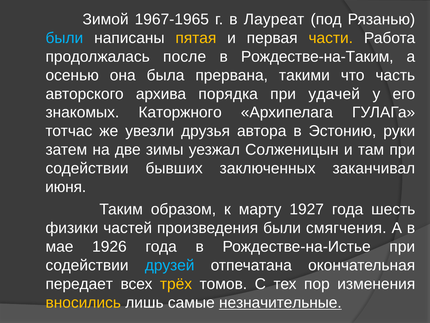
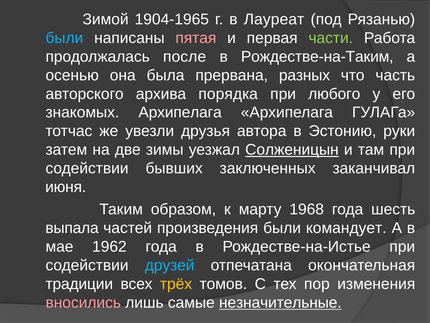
1967-1965: 1967-1965 -> 1904-1965
пятая colour: yellow -> pink
части colour: yellow -> light green
такими: такими -> разных
удачей: удачей -> любого
знакомых Каторжного: Каторжного -> Архипелага
Солженицын underline: none -> present
1927: 1927 -> 1968
физики: физики -> выпала
смягчения: смягчения -> командует
1926: 1926 -> 1962
передает: передает -> традиции
вносились colour: yellow -> pink
